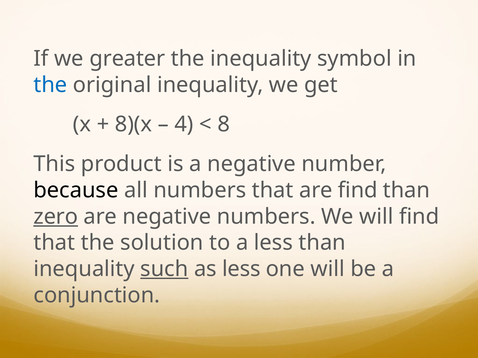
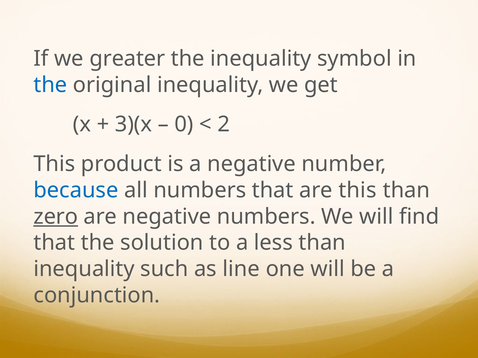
8)(x: 8)(x -> 3)(x
4: 4 -> 0
8: 8 -> 2
because colour: black -> blue
are find: find -> this
such underline: present -> none
as less: less -> line
